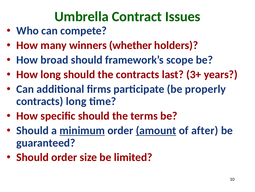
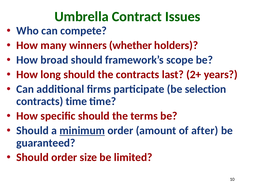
3+: 3+ -> 2+
properly: properly -> selection
contracts long: long -> time
amount underline: present -> none
